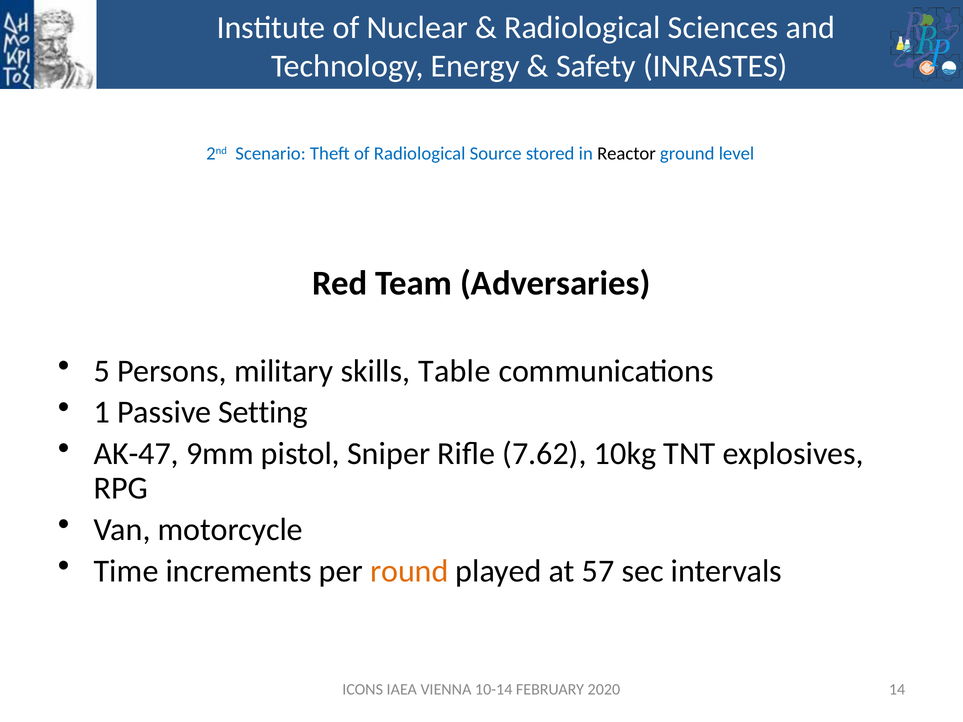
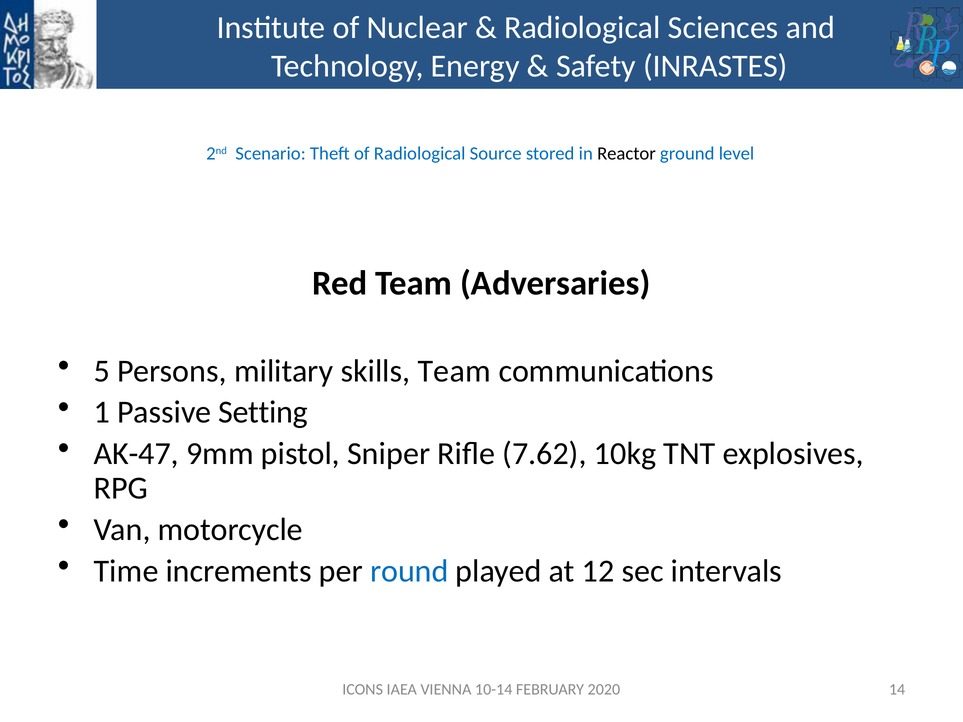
skills Table: Table -> Team
round colour: orange -> blue
57: 57 -> 12
